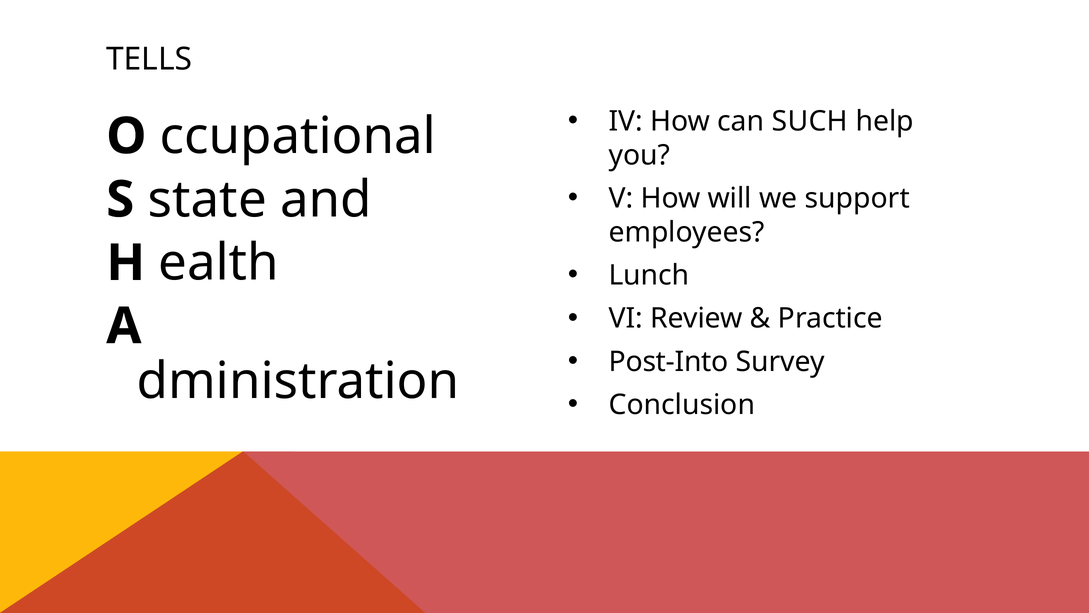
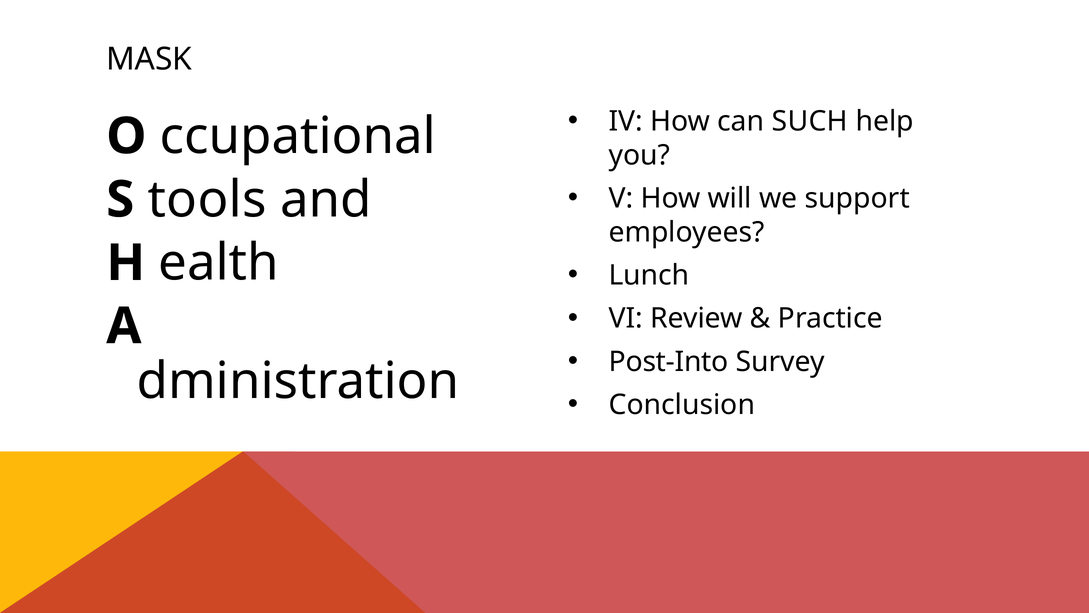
TELLS: TELLS -> MASK
state: state -> tools
